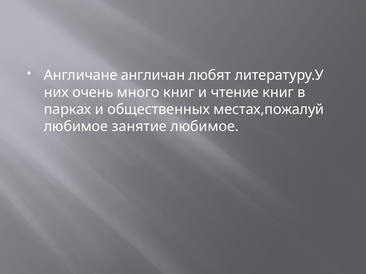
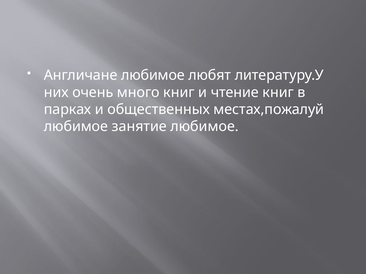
Англичане англичан: англичан -> любимое
